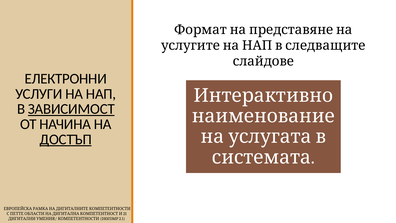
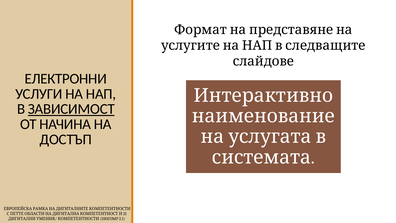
ДОСТЪП underline: present -> none
